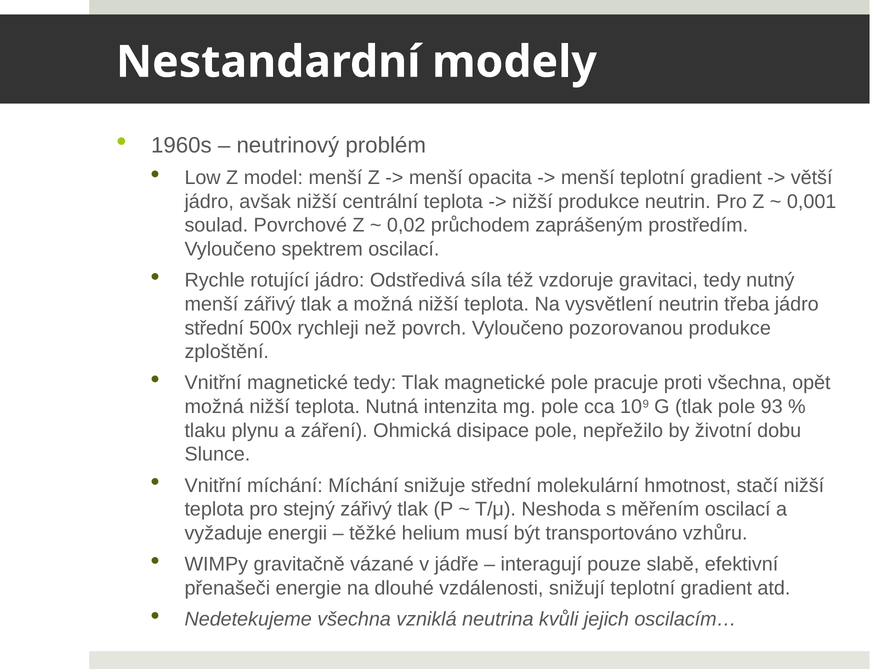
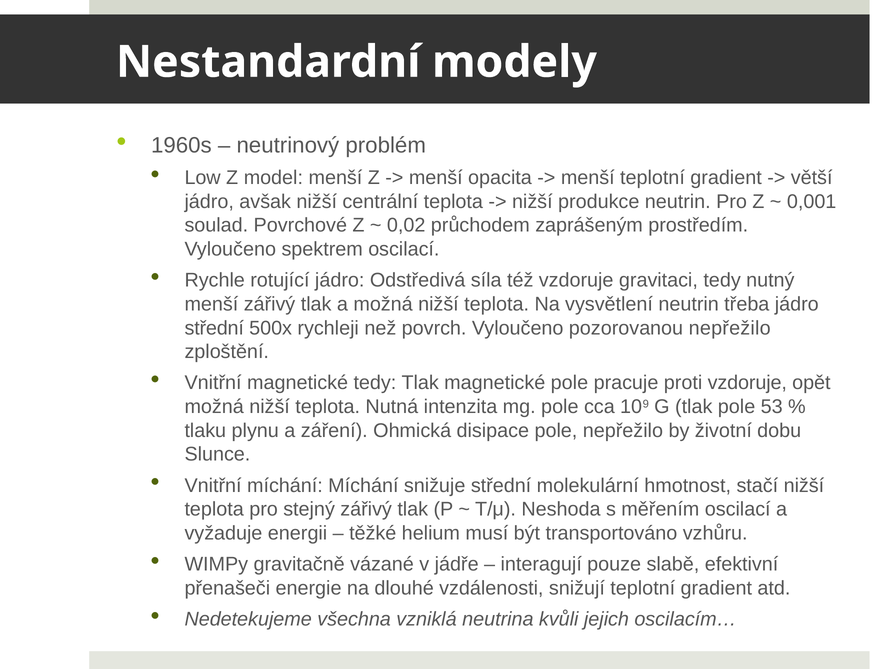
pozorovanou produkce: produkce -> nepřežilo
proti všechna: všechna -> vzdoruje
93: 93 -> 53
